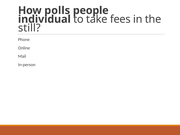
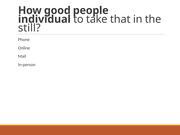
polls: polls -> good
fees: fees -> that
